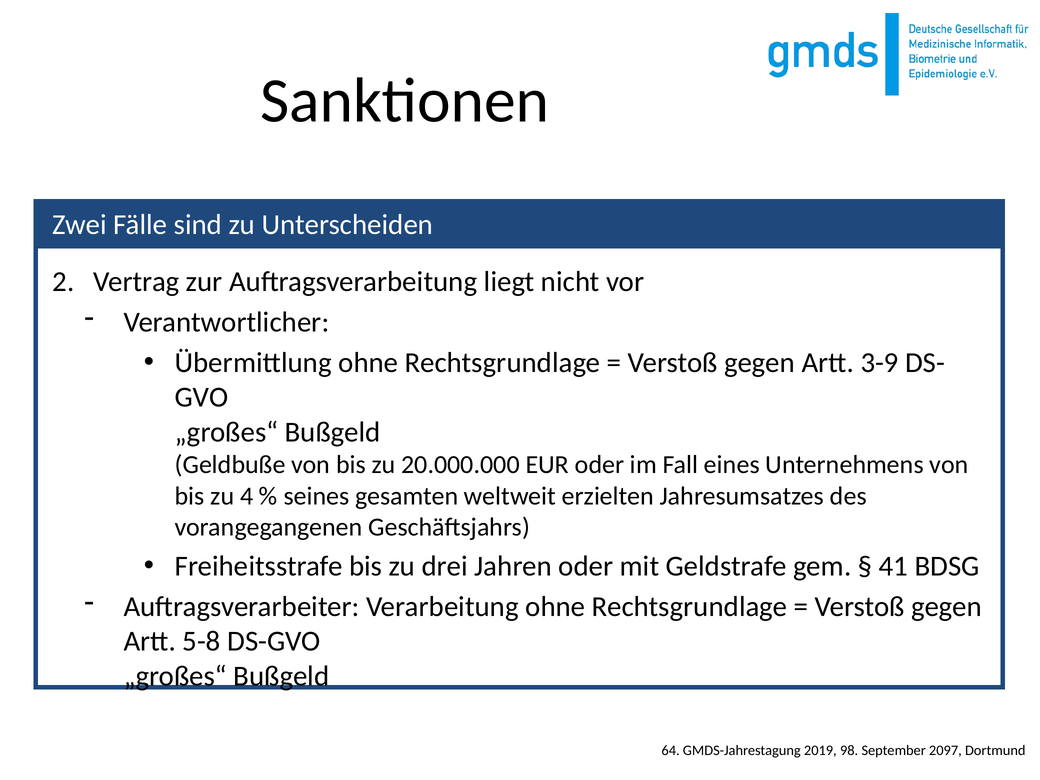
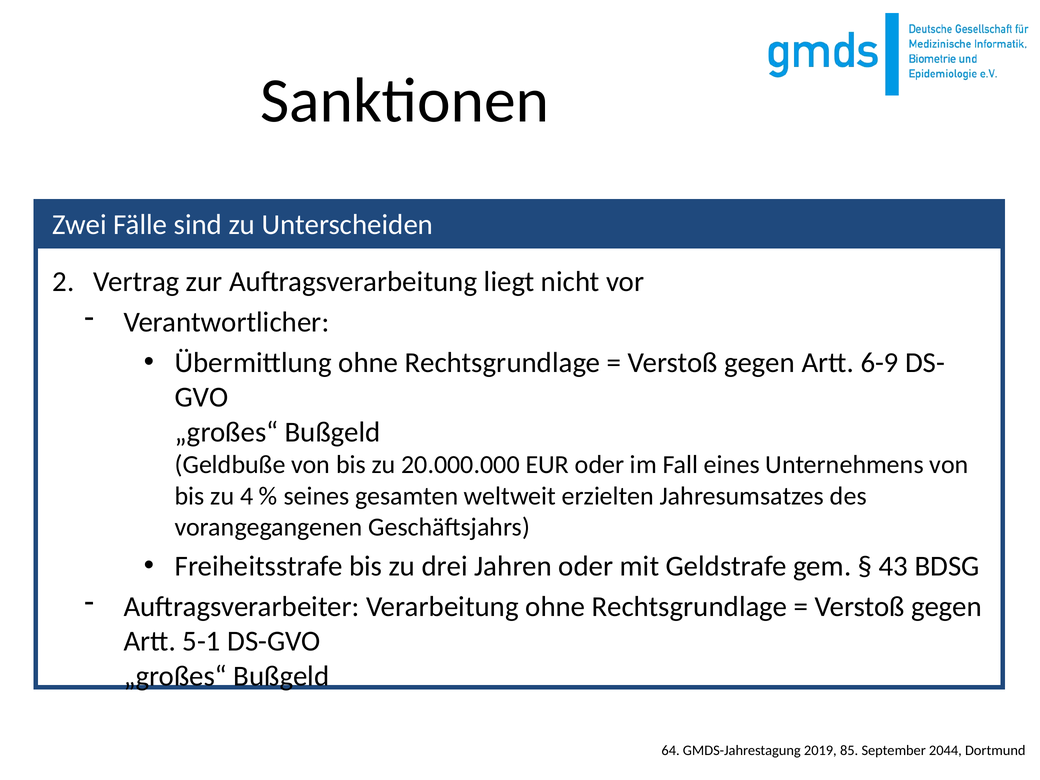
3-9: 3-9 -> 6-9
41: 41 -> 43
5-8: 5-8 -> 5-1
98: 98 -> 85
2097: 2097 -> 2044
